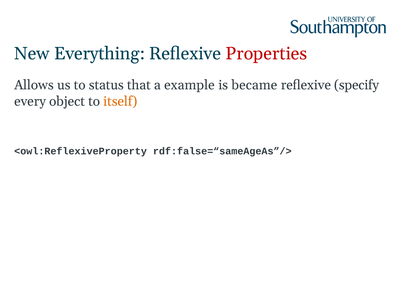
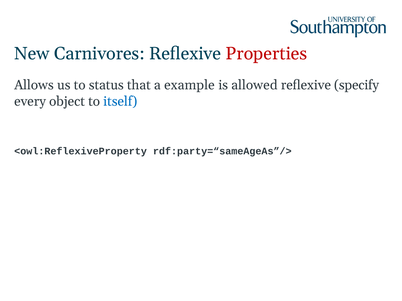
Everything: Everything -> Carnivores
became: became -> allowed
itself colour: orange -> blue
rdf:false=“sameAgeAs”/>: rdf:false=“sameAgeAs”/> -> rdf:party=“sameAgeAs”/>
